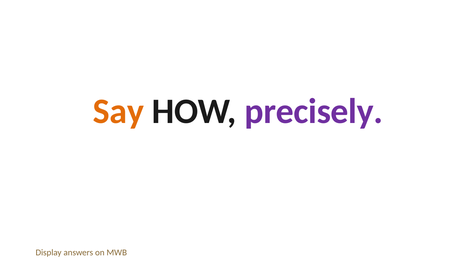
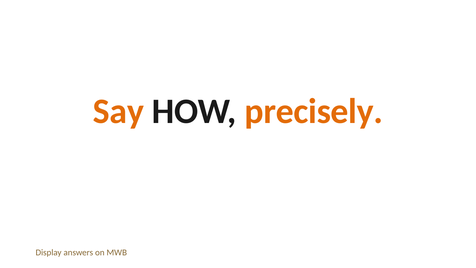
precisely colour: purple -> orange
